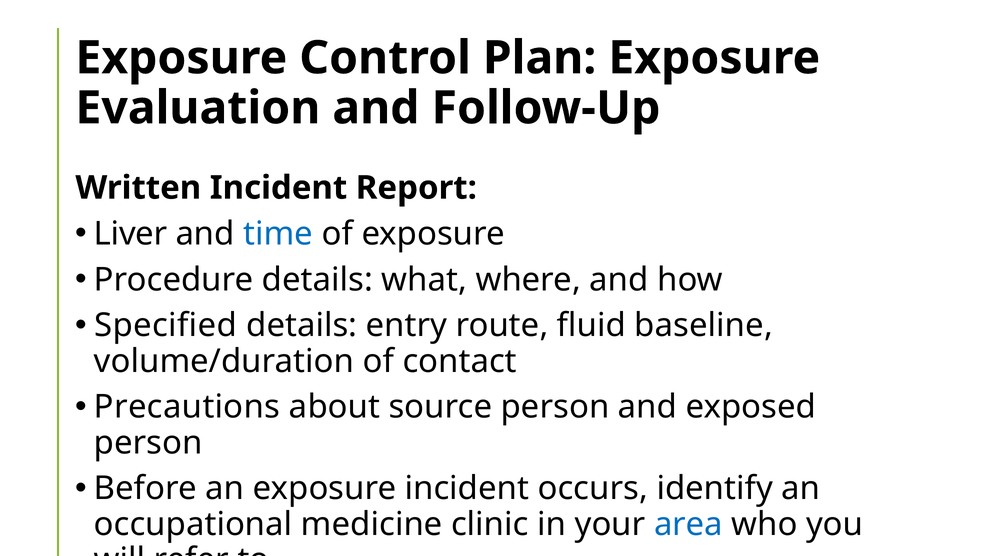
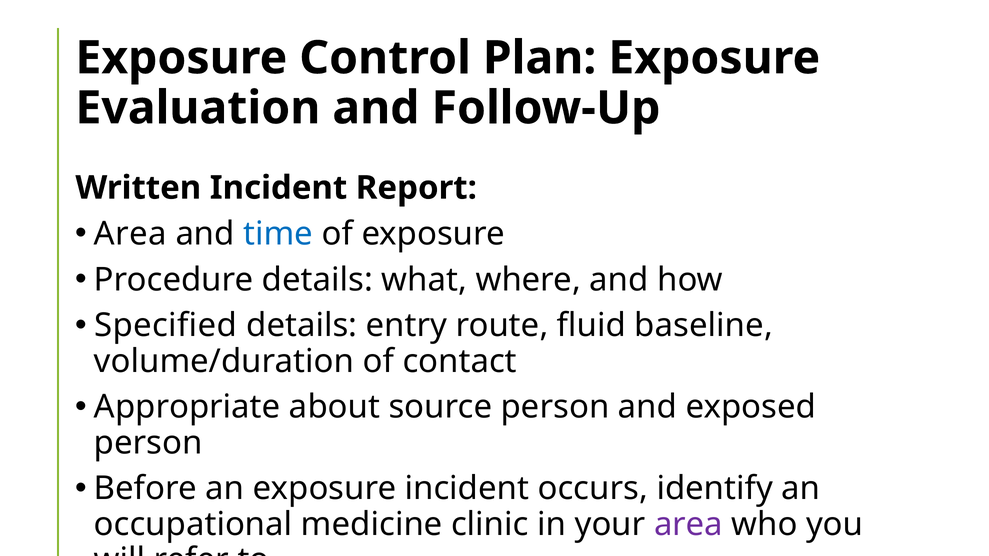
Liver at (131, 234): Liver -> Area
Precautions: Precautions -> Appropriate
area at (688, 524) colour: blue -> purple
